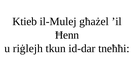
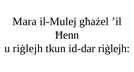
Ktieb: Ktieb -> Mara
id-dar tneħħi: tneħħi -> riġlejh
